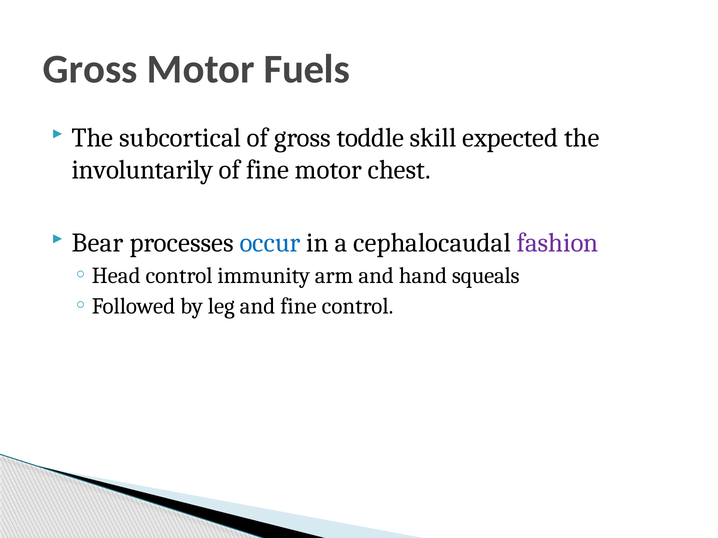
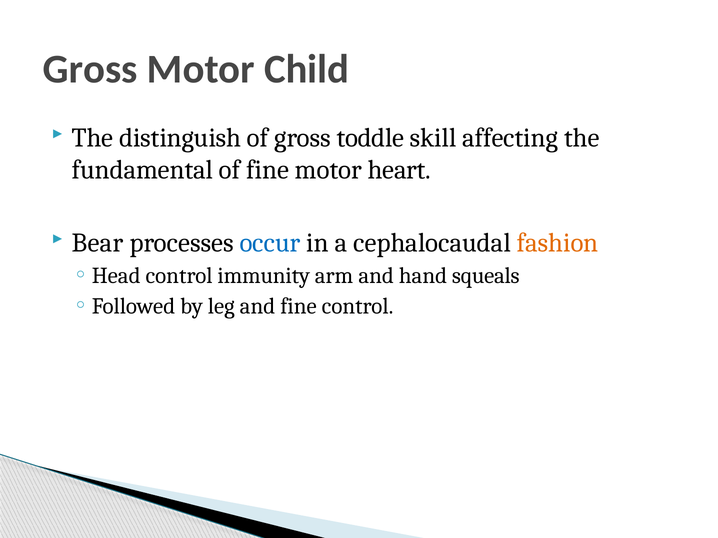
Fuels: Fuels -> Child
subcortical: subcortical -> distinguish
expected: expected -> affecting
involuntarily: involuntarily -> fundamental
chest: chest -> heart
fashion colour: purple -> orange
